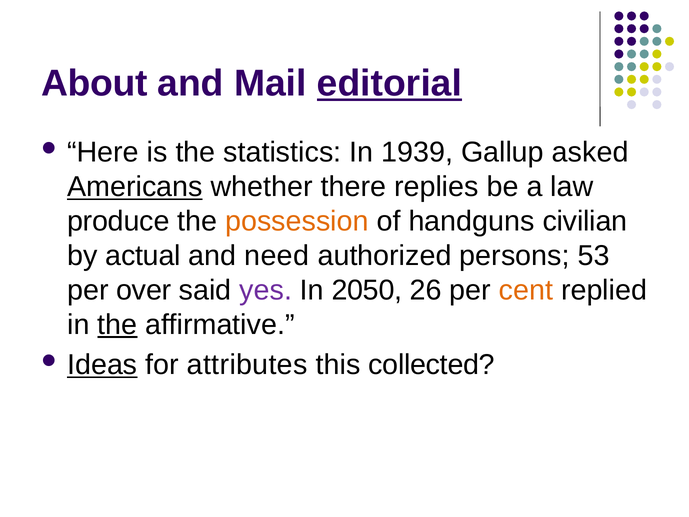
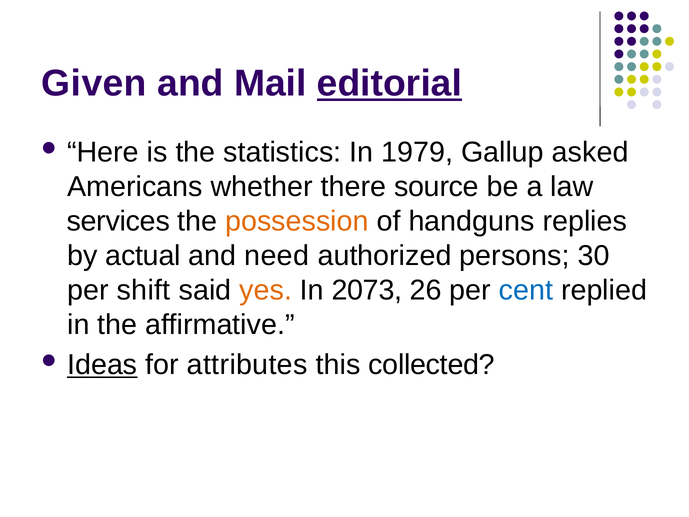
About: About -> Given
1939: 1939 -> 1979
Americans underline: present -> none
replies: replies -> source
produce: produce -> services
civilian: civilian -> replies
53: 53 -> 30
over: over -> shift
yes colour: purple -> orange
2050: 2050 -> 2073
cent colour: orange -> blue
the at (117, 324) underline: present -> none
